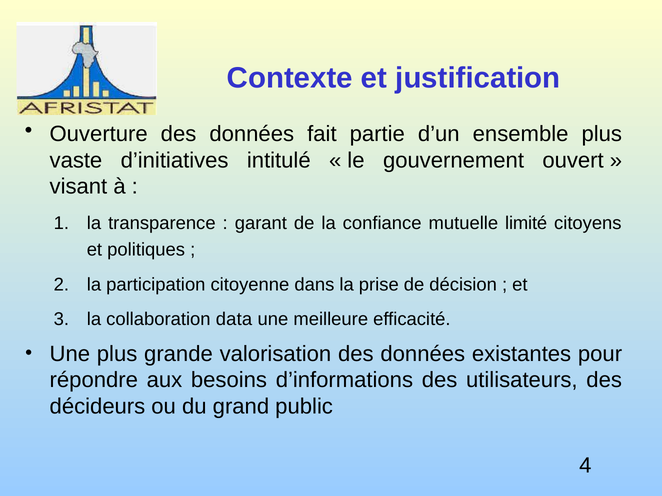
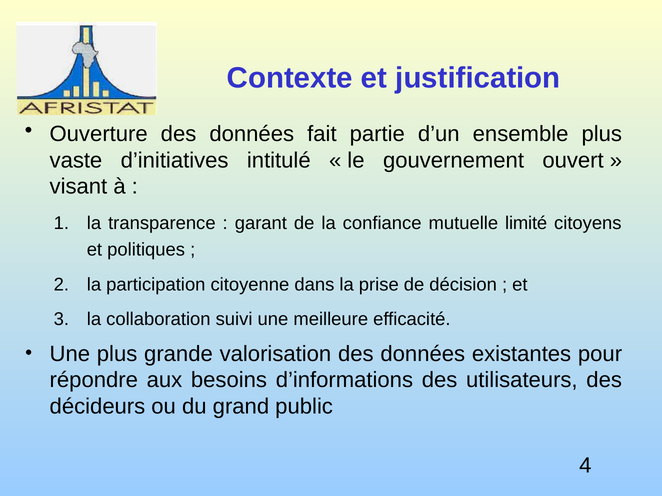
data: data -> suivi
